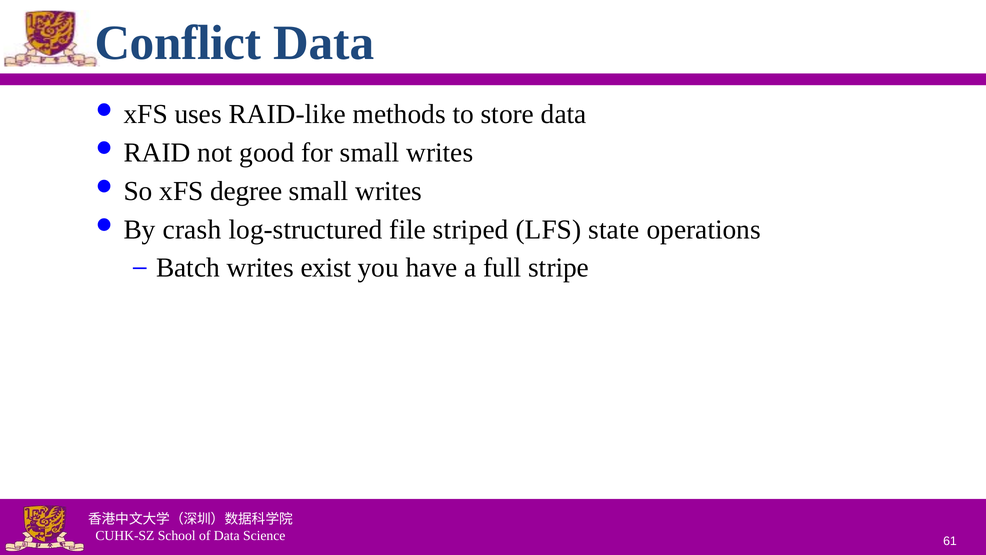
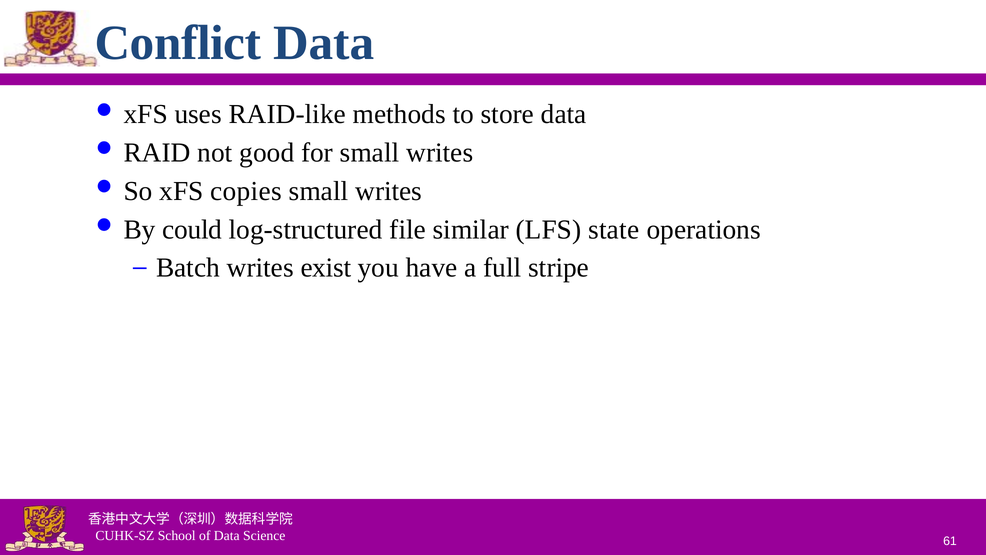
degree: degree -> copies
crash: crash -> could
striped: striped -> similar
